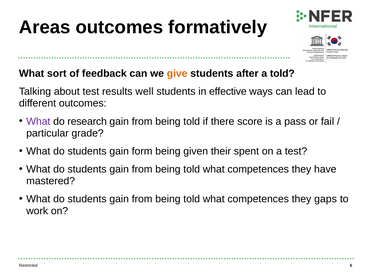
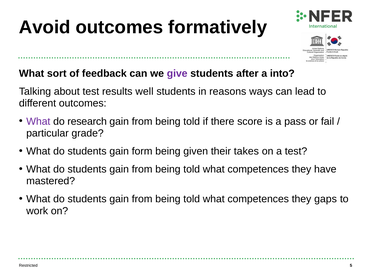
Areas: Areas -> Avoid
give colour: orange -> purple
a told: told -> into
effective: effective -> reasons
spent: spent -> takes
